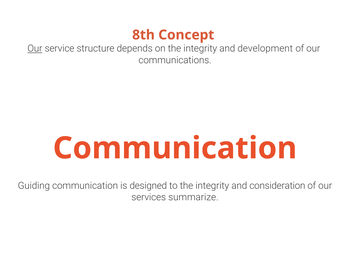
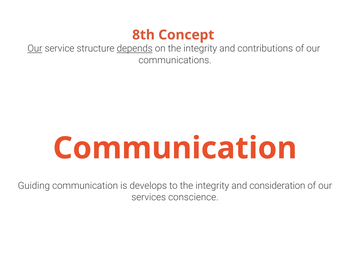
depends underline: none -> present
development: development -> contributions
designed: designed -> develops
summarize: summarize -> conscience
